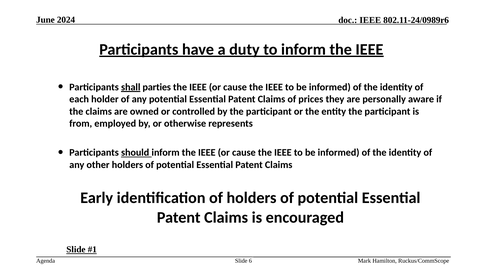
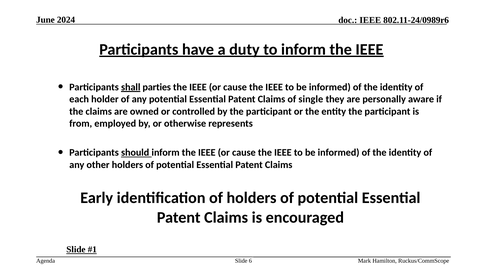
prices: prices -> single
